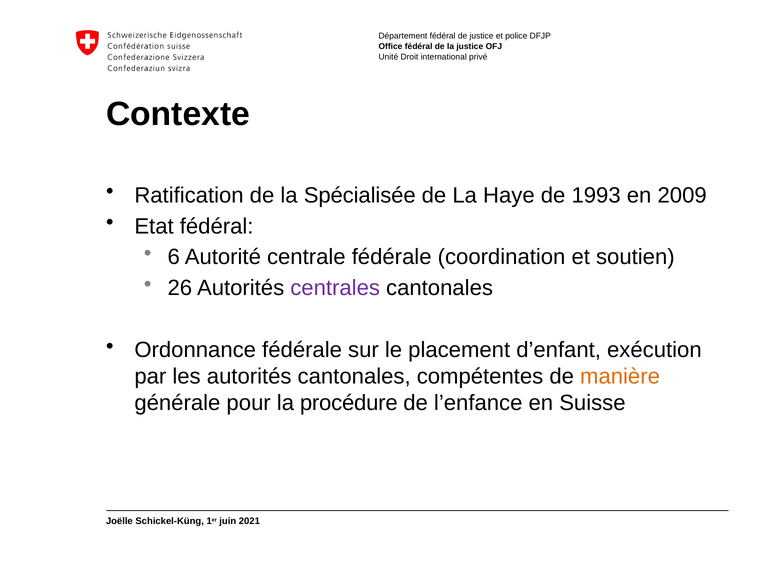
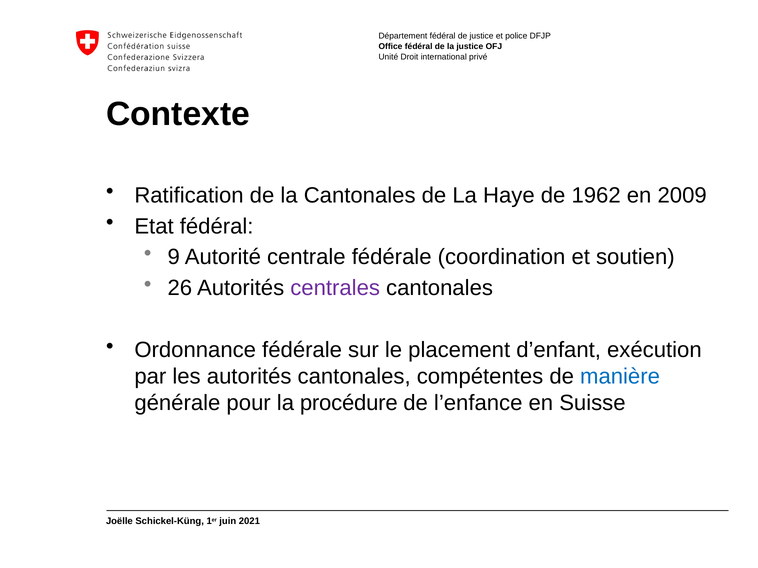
la Spécialisée: Spécialisée -> Cantonales
1993: 1993 -> 1962
6: 6 -> 9
manière colour: orange -> blue
